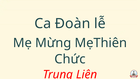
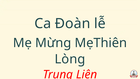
Chức: Chức -> Lòng
